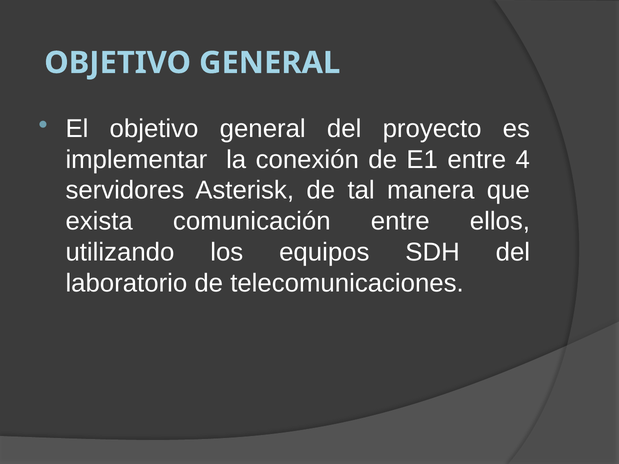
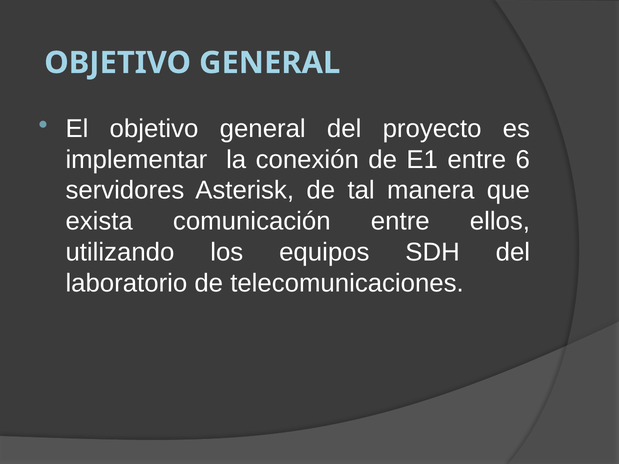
4: 4 -> 6
